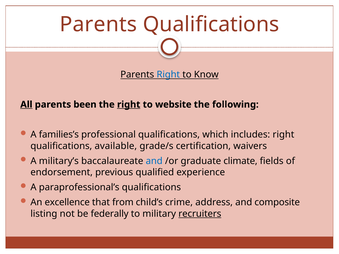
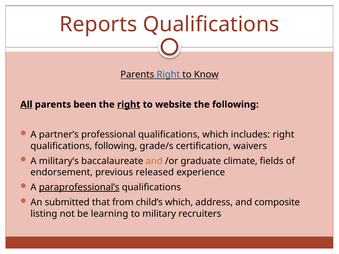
Parents at (98, 24): Parents -> Reports
families’s: families’s -> partner’s
qualifications available: available -> following
and at (154, 161) colour: blue -> orange
qualified: qualified -> released
paraprofessional’s underline: none -> present
excellence: excellence -> submitted
child’s crime: crime -> which
federally: federally -> learning
recruiters underline: present -> none
